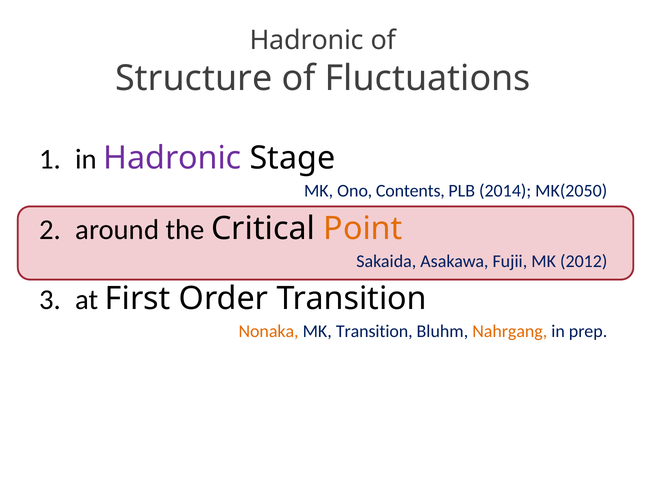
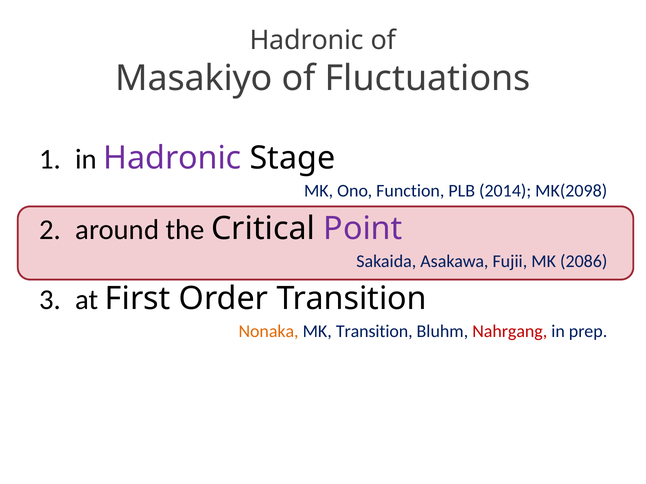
Structure: Structure -> Masakiyo
Contents: Contents -> Function
MK(2050: MK(2050 -> MK(2098
Point colour: orange -> purple
2012: 2012 -> 2086
Nahrgang colour: orange -> red
